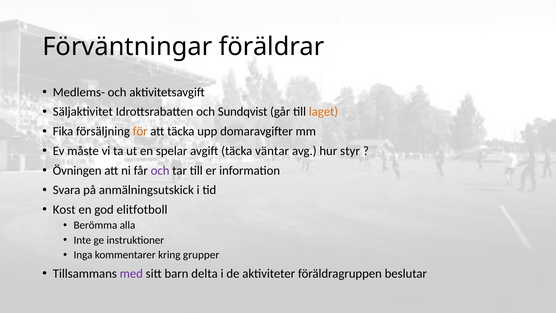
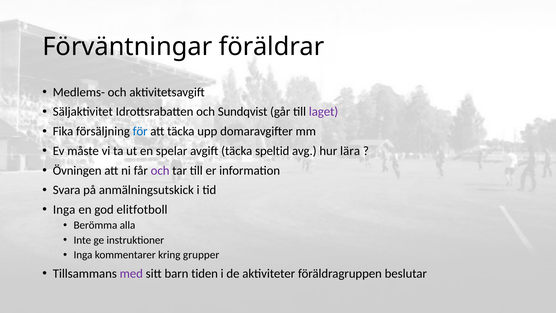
laget colour: orange -> purple
för colour: orange -> blue
väntar: väntar -> speltid
styr: styr -> lära
Kost at (64, 209): Kost -> Inga
delta: delta -> tiden
